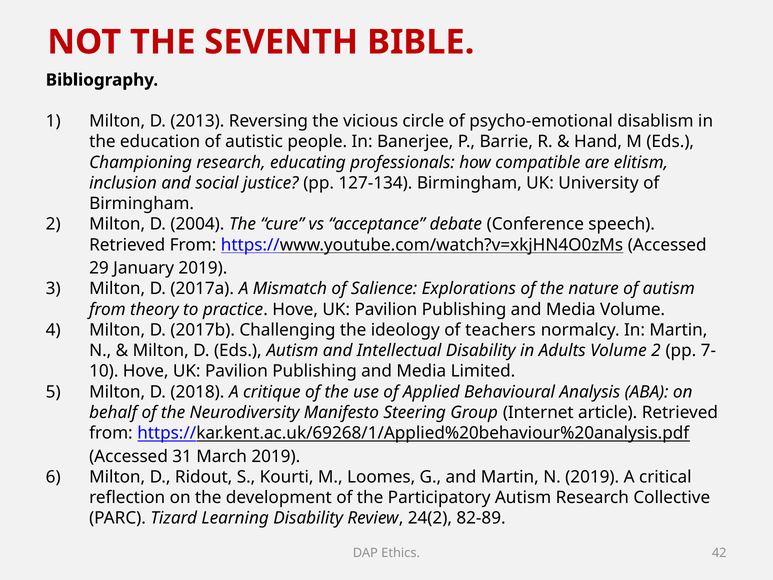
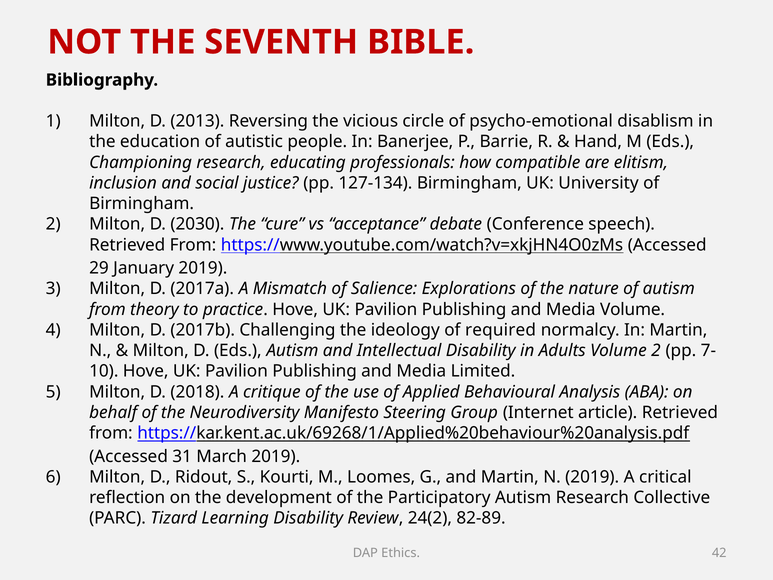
2004: 2004 -> 2030
teachers: teachers -> required
